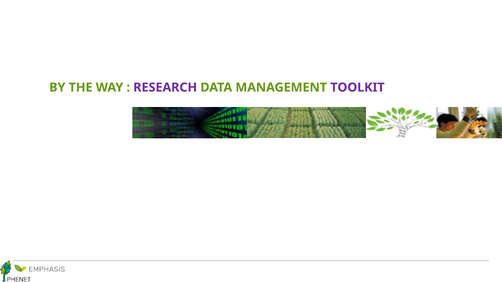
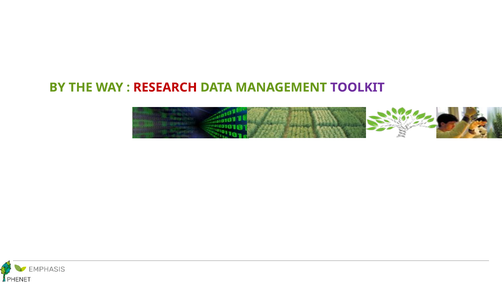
RESEARCH colour: purple -> red
